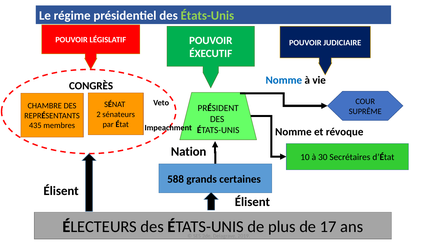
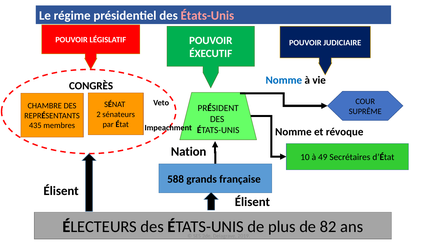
États-Unis at (207, 16) colour: light green -> pink
30: 30 -> 49
certaines: certaines -> française
17: 17 -> 82
